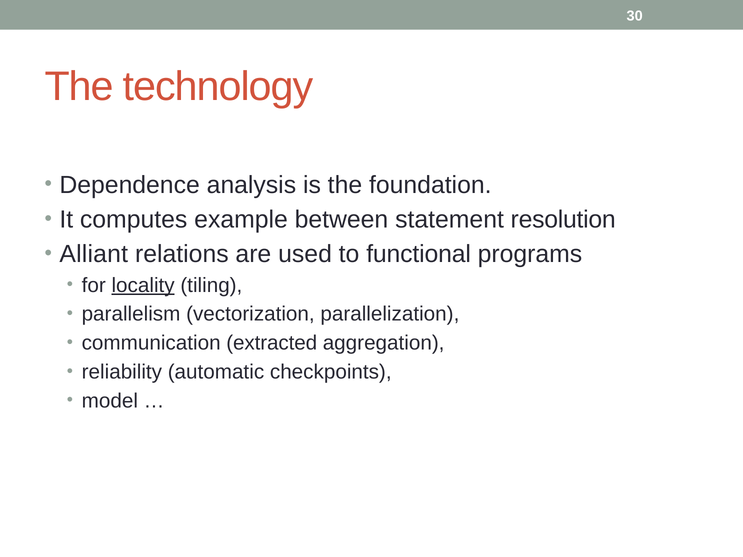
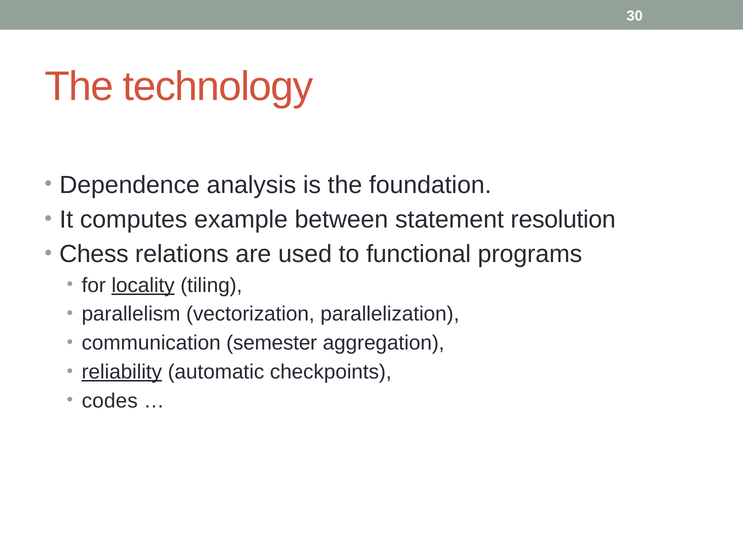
Alliant: Alliant -> Chess
extracted: extracted -> semester
reliability underline: none -> present
model: model -> codes
